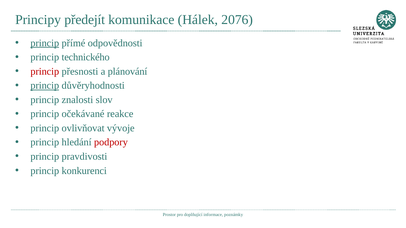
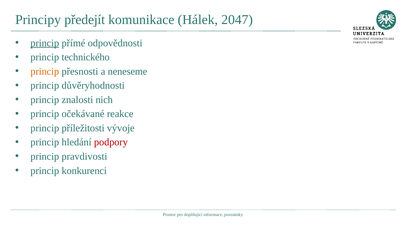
2076: 2076 -> 2047
princip at (45, 72) colour: red -> orange
plánování: plánování -> neneseme
princip at (45, 86) underline: present -> none
slov: slov -> nich
ovlivňovat: ovlivňovat -> příležitosti
